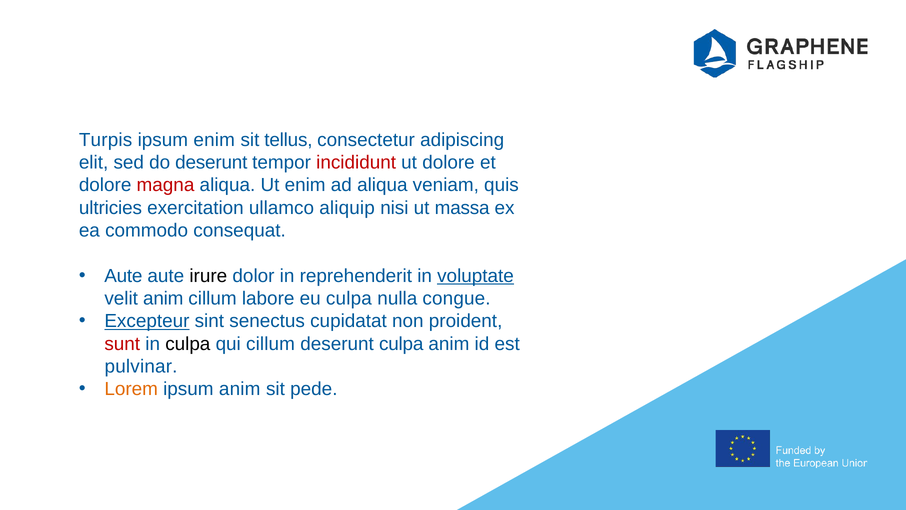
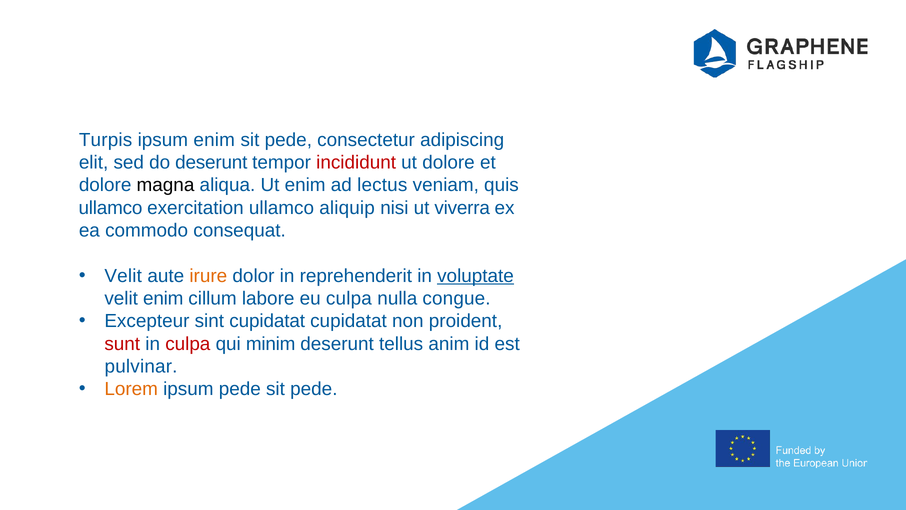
tellus at (288, 140): tellus -> pede
magna colour: red -> black
ad aliqua: aliqua -> lectus
ultricies at (110, 208): ultricies -> ullamco
massa: massa -> viverra
Aute at (123, 276): Aute -> Velit
irure colour: black -> orange
velit anim: anim -> enim
Excepteur underline: present -> none
sint senectus: senectus -> cupidatat
culpa at (188, 344) colour: black -> red
qui cillum: cillum -> minim
deserunt culpa: culpa -> tellus
ipsum anim: anim -> pede
